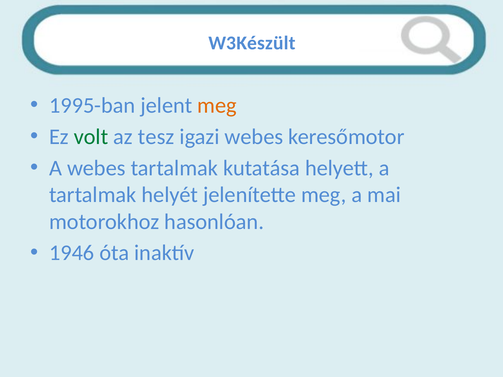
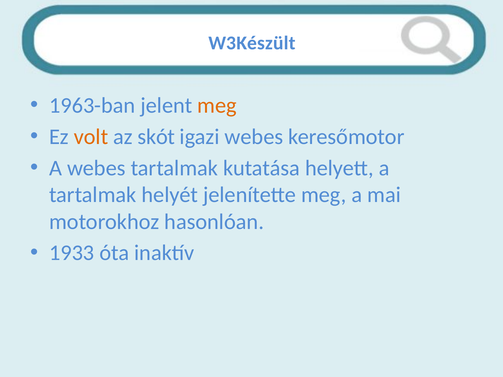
1995-ban: 1995-ban -> 1963-ban
volt colour: green -> orange
tesz: tesz -> skót
1946: 1946 -> 1933
